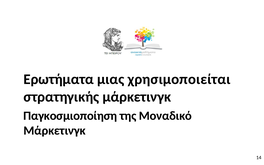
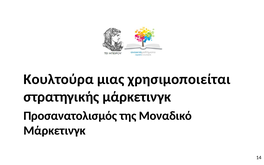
Ερωτήματα: Ερωτήματα -> Κουλτούρα
Παγκοσμιοποίηση: Παγκοσμιοποίηση -> Προσανατολισμός
